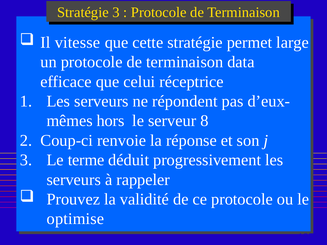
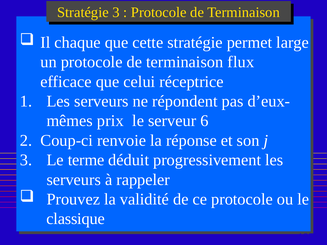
vitesse: vitesse -> chaque
data: data -> flux
hors: hors -> prix
8: 8 -> 6
optimise: optimise -> classique
